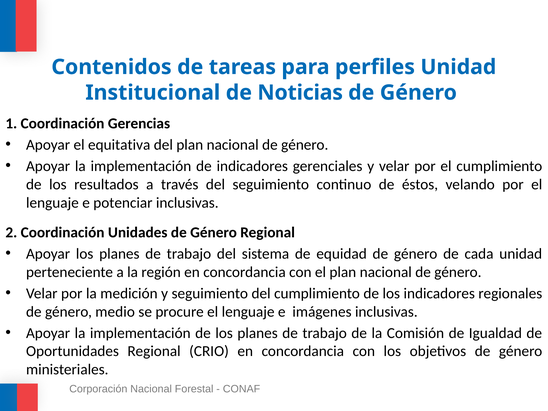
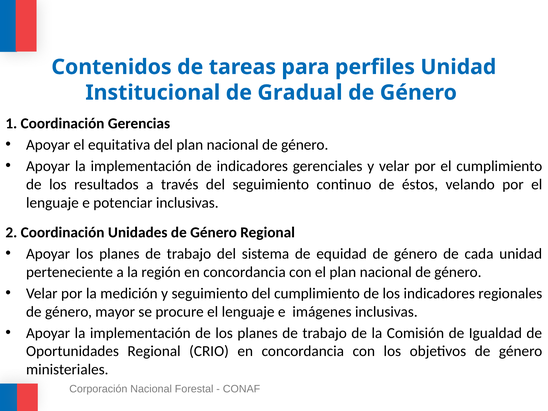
Noticias: Noticias -> Gradual
medio: medio -> mayor
